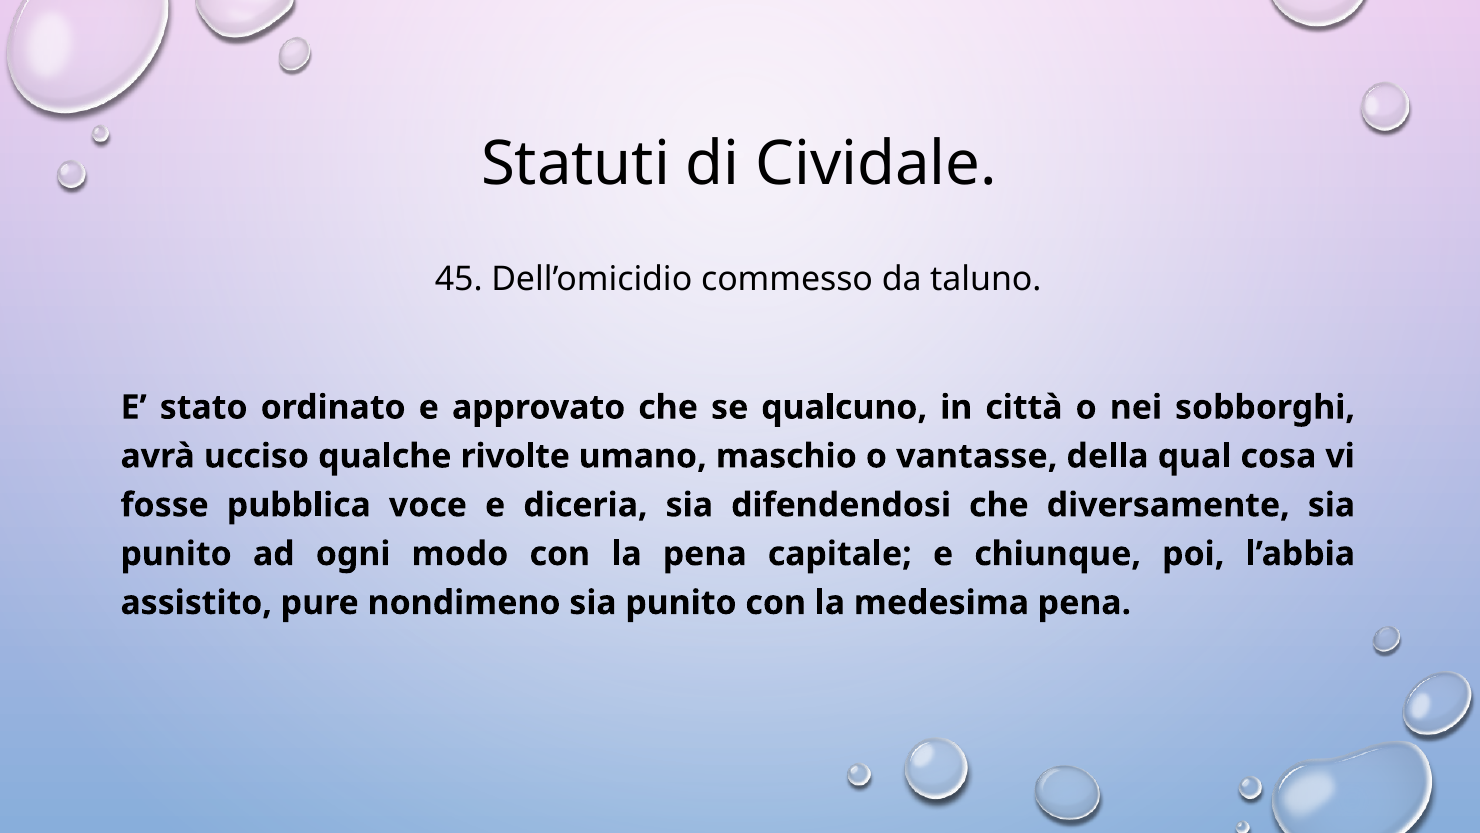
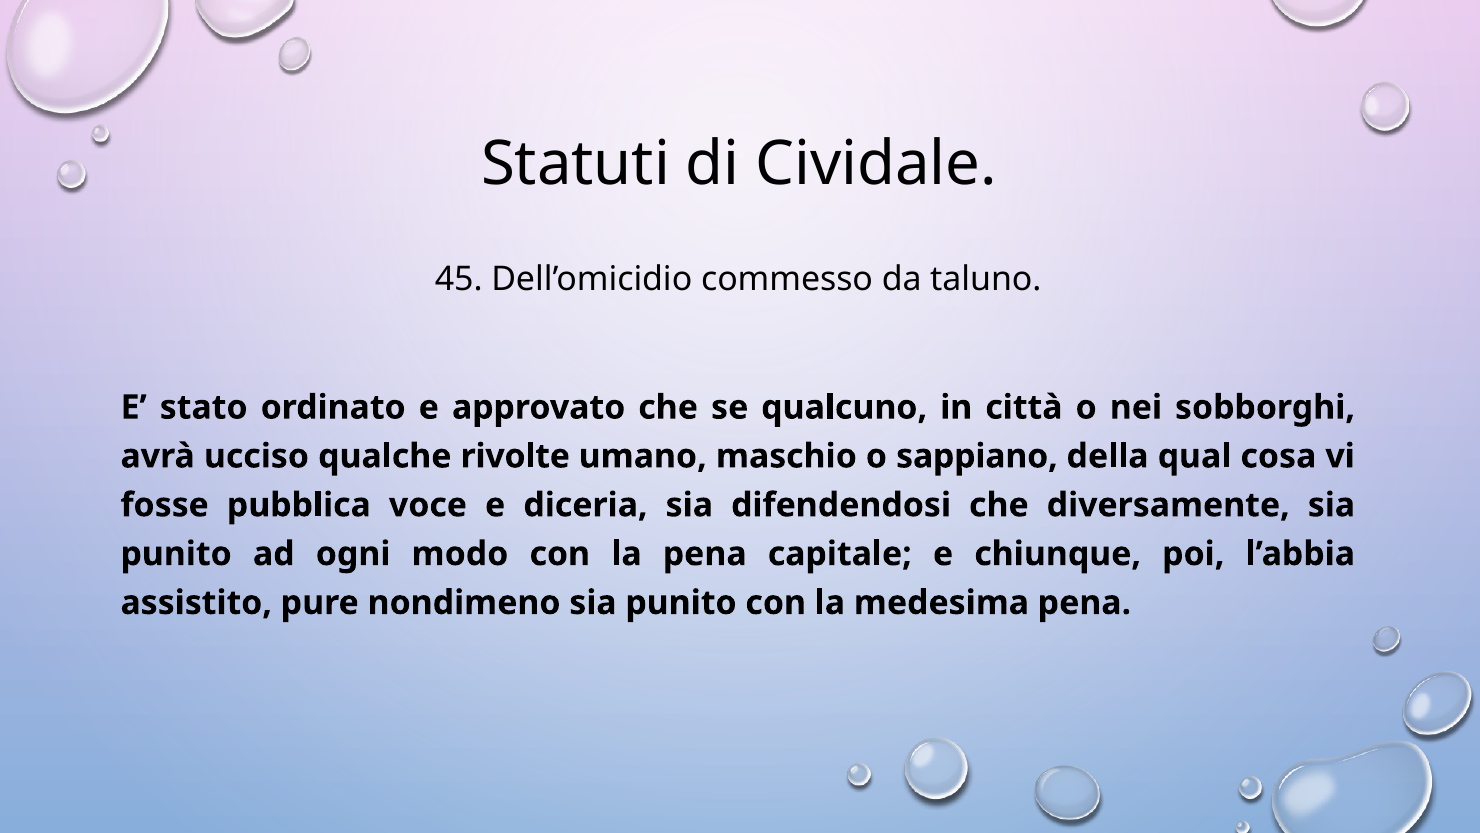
vantasse: vantasse -> sappiano
